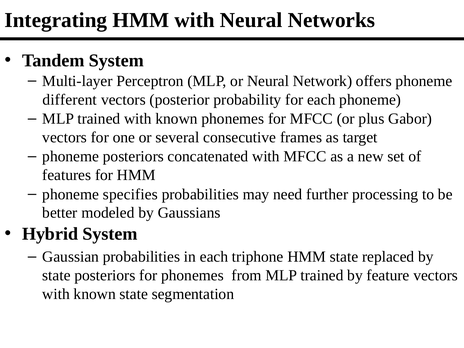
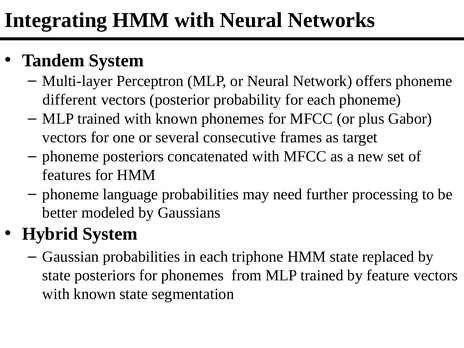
specifies: specifies -> language
